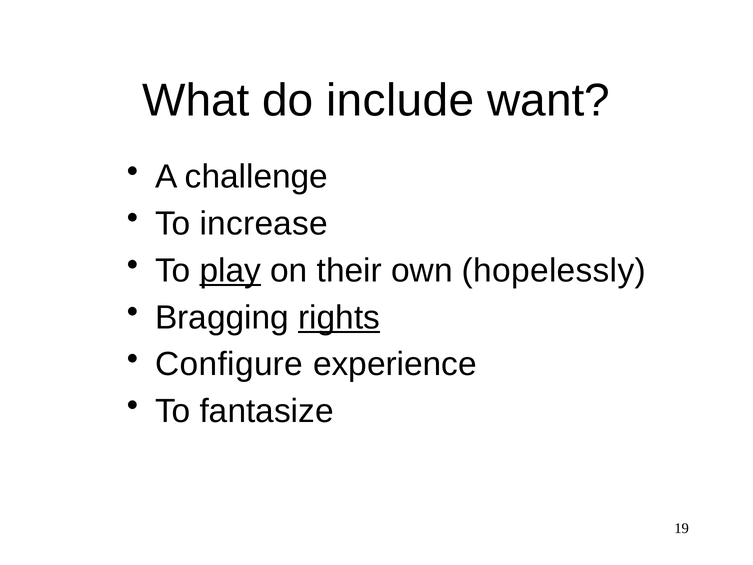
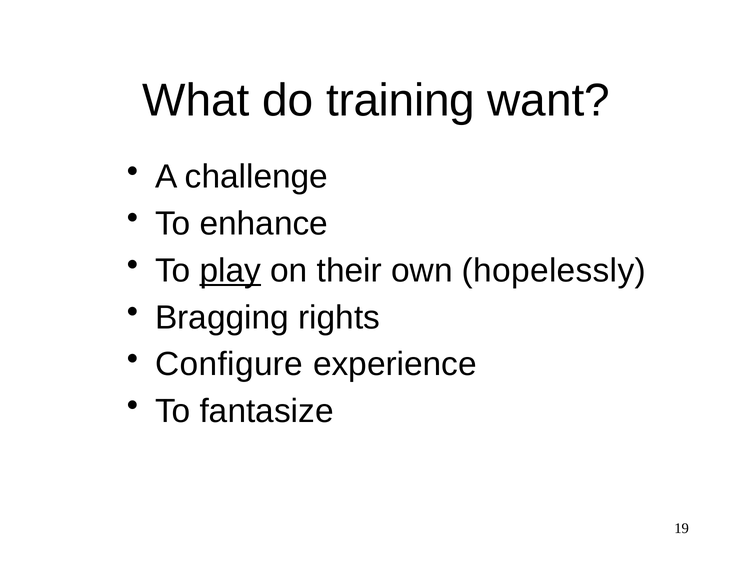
include: include -> training
increase: increase -> enhance
rights underline: present -> none
